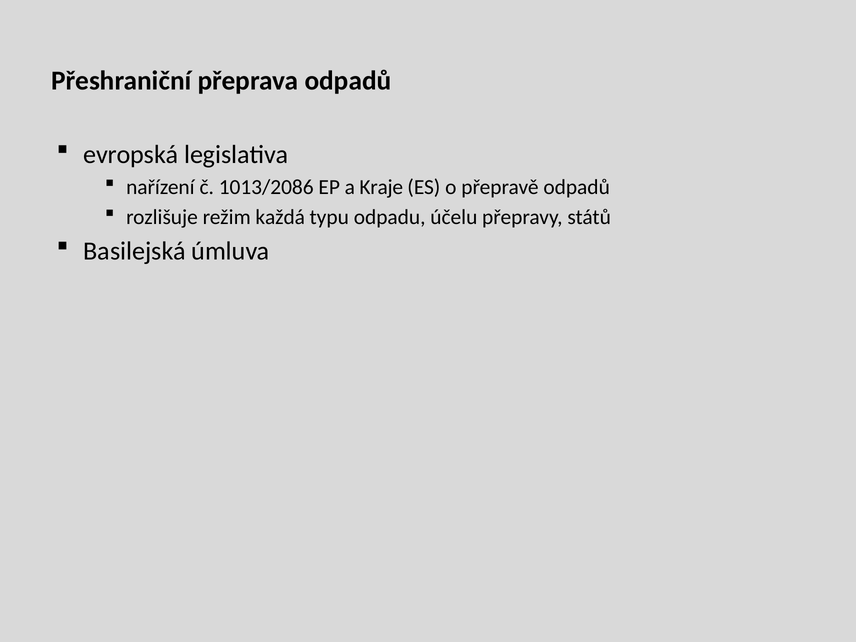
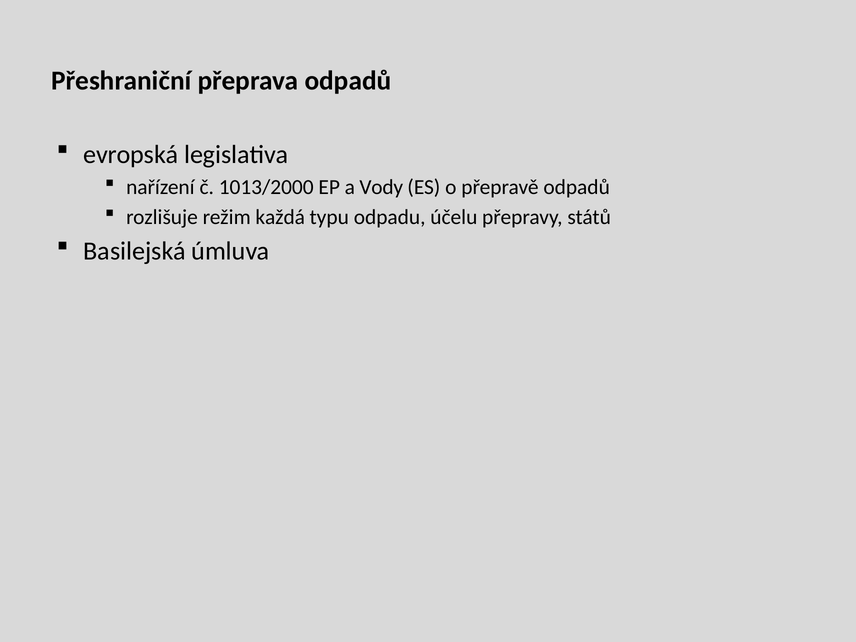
1013/2086: 1013/2086 -> 1013/2000
Kraje: Kraje -> Vody
